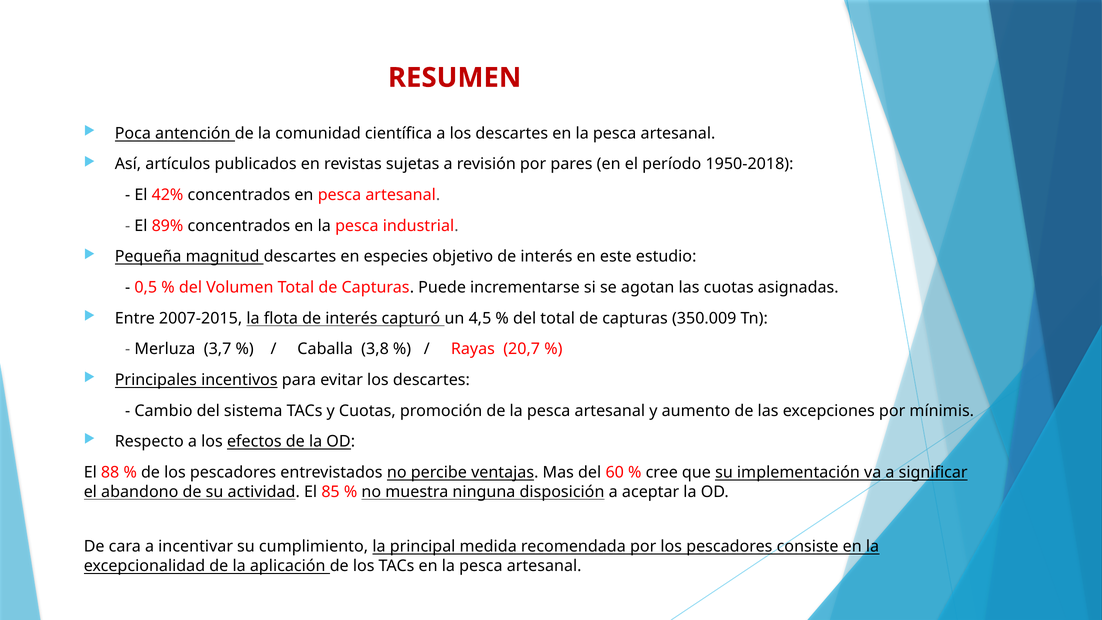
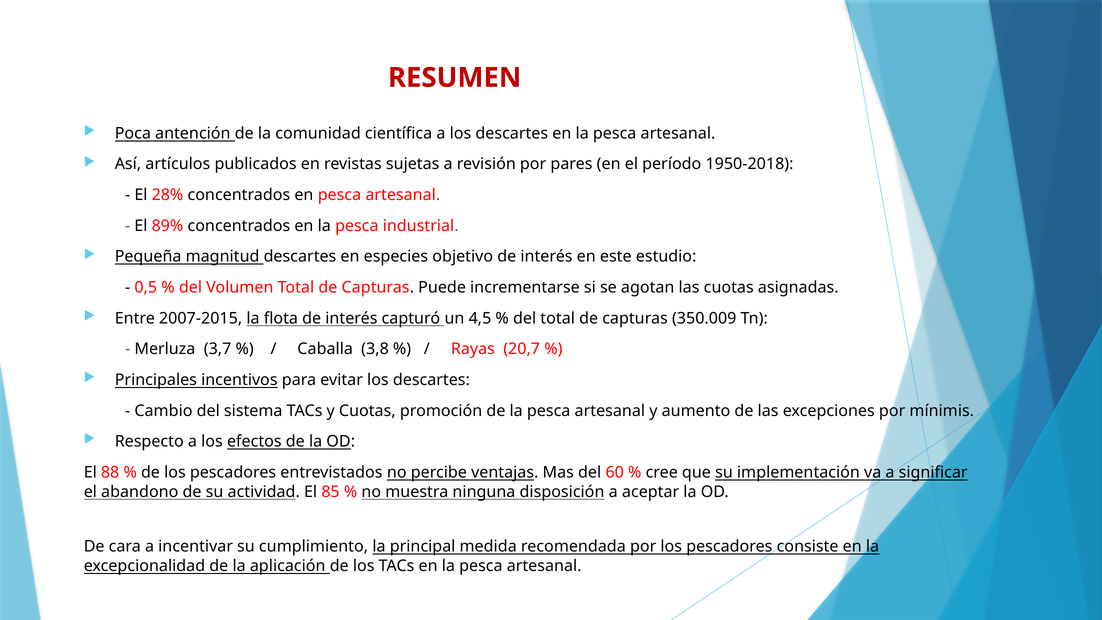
42%: 42% -> 28%
